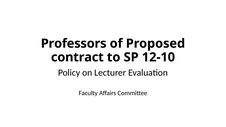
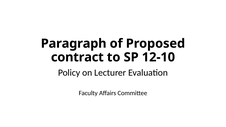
Professors: Professors -> Paragraph
